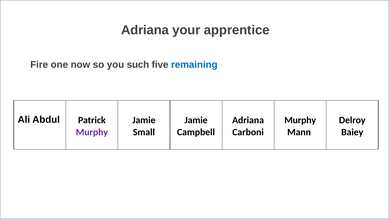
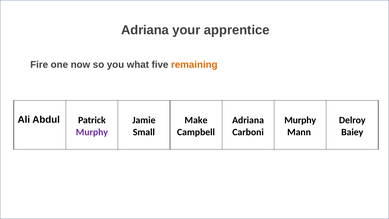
such: such -> what
remaining colour: blue -> orange
Jamie at (196, 120): Jamie -> Make
